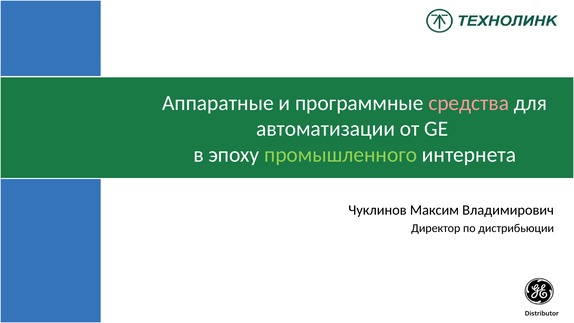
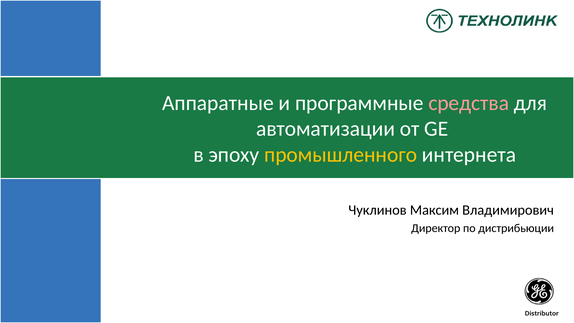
промышленного colour: light green -> yellow
